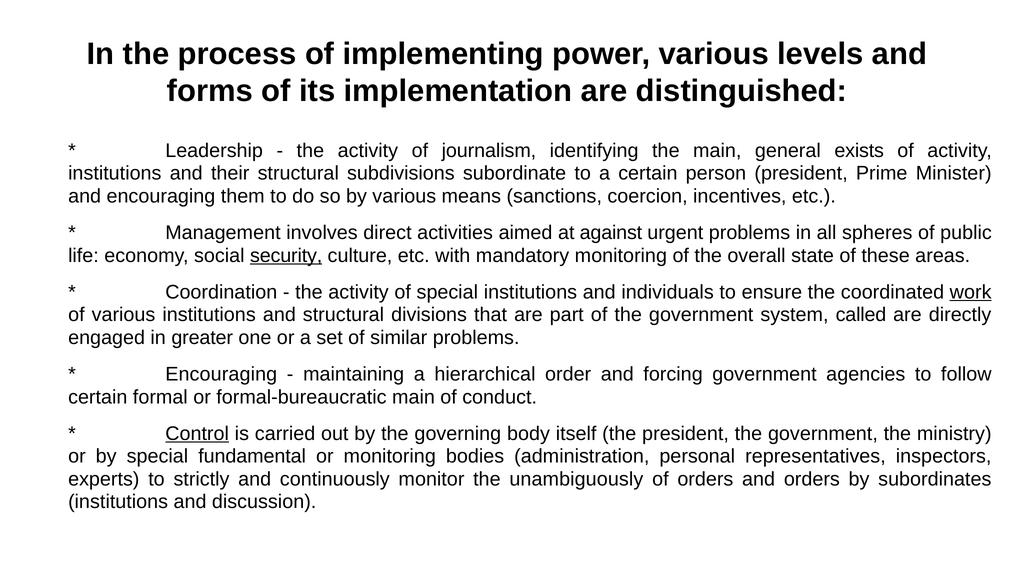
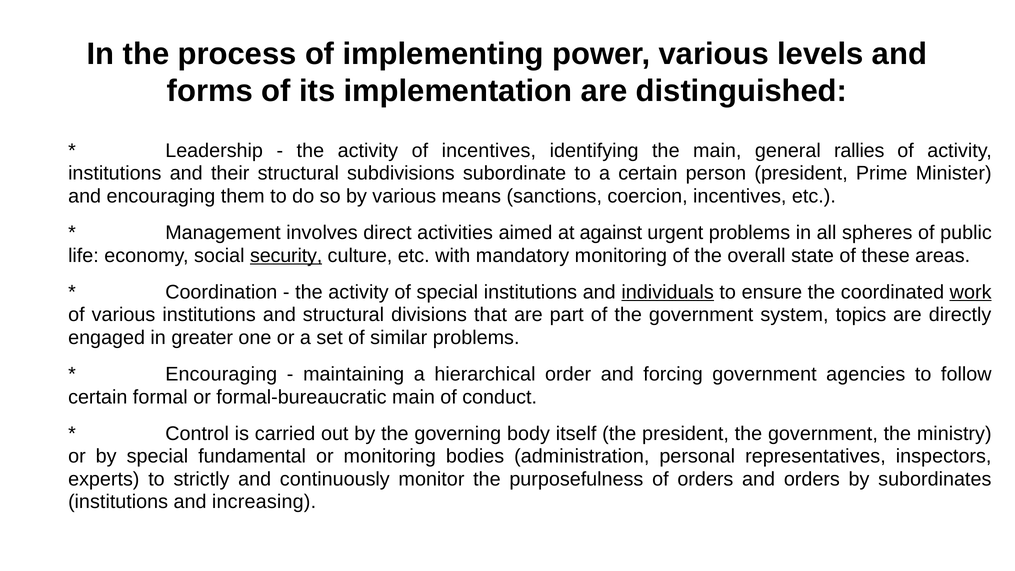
of journalism: journalism -> incentives
exists: exists -> rallies
individuals underline: none -> present
called: called -> topics
Control underline: present -> none
unambiguously: unambiguously -> purposefulness
discussion: discussion -> increasing
